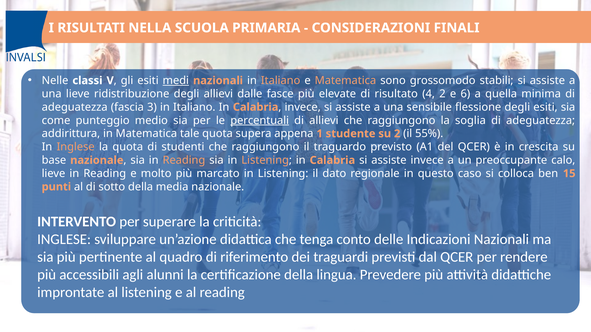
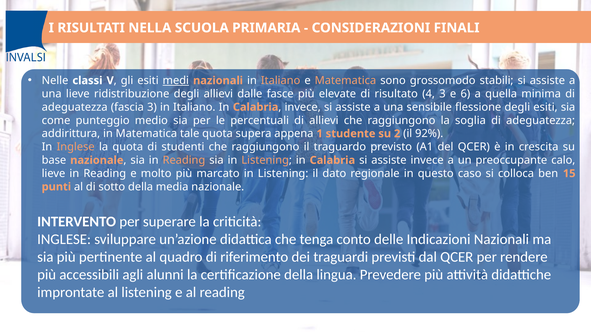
4 2: 2 -> 3
percentuali underline: present -> none
55%: 55% -> 92%
